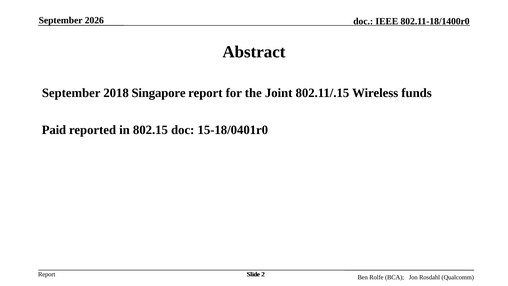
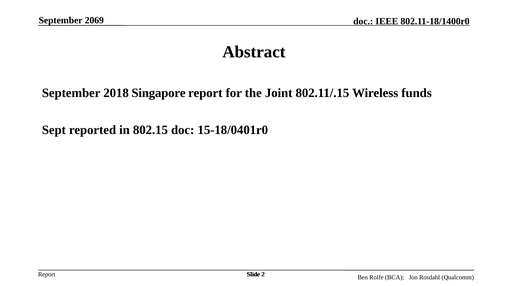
2026: 2026 -> 2069
Paid: Paid -> Sept
